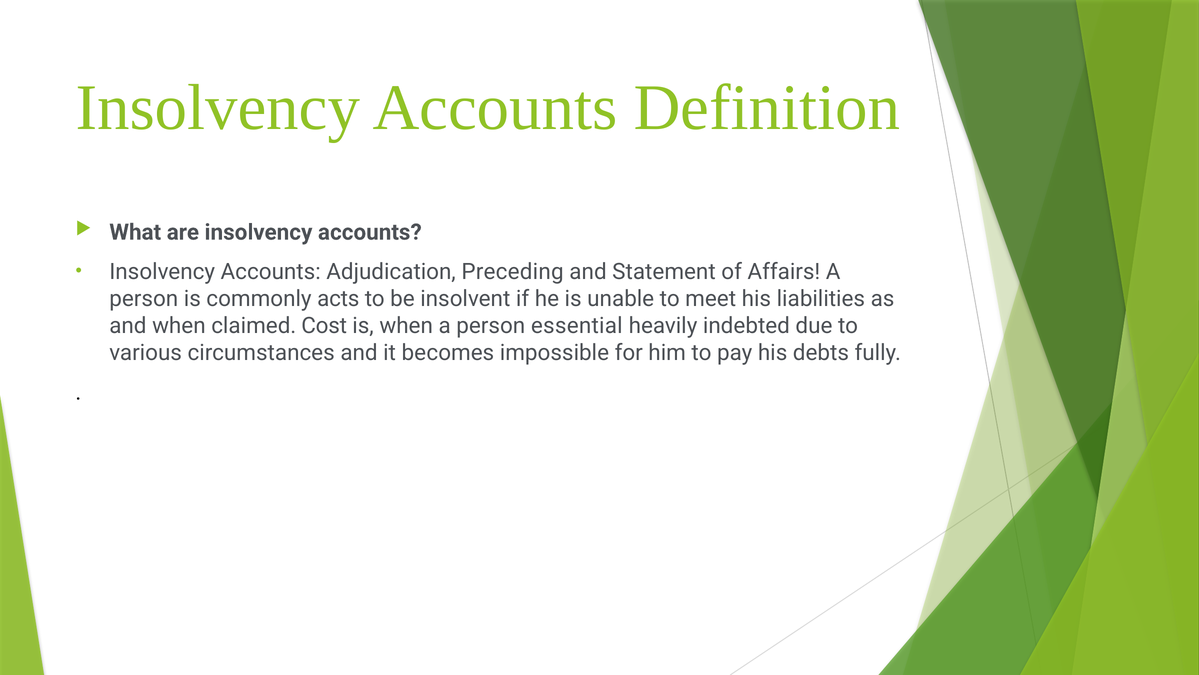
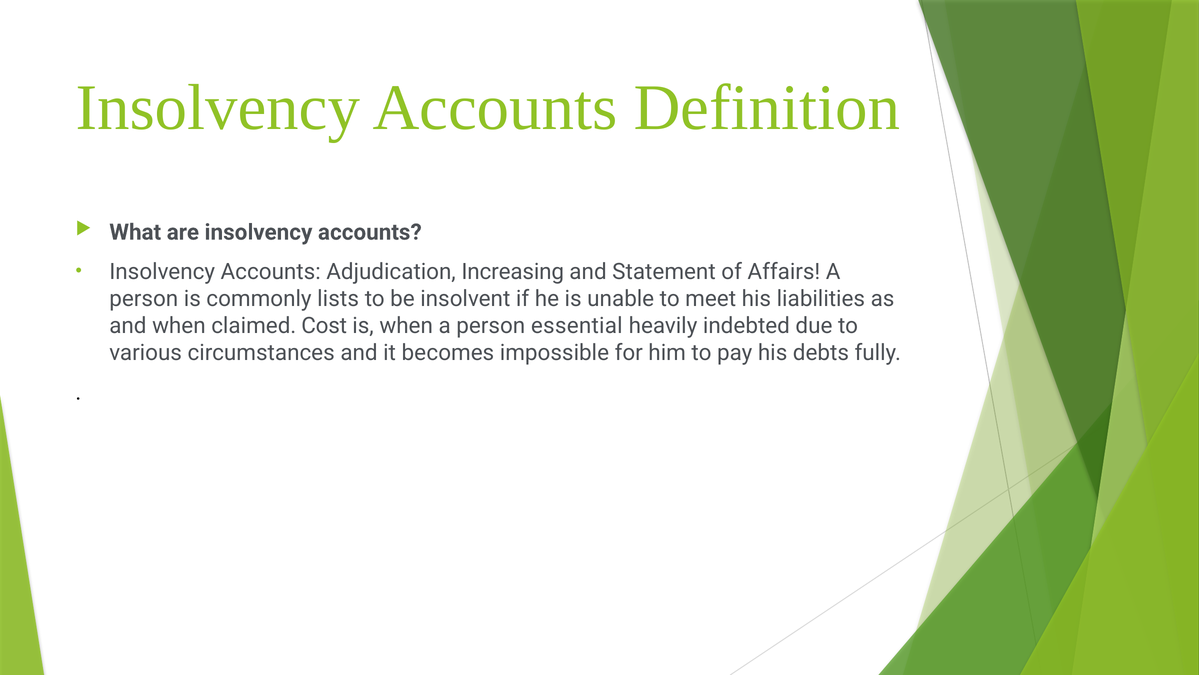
Preceding: Preceding -> Increasing
acts: acts -> lists
